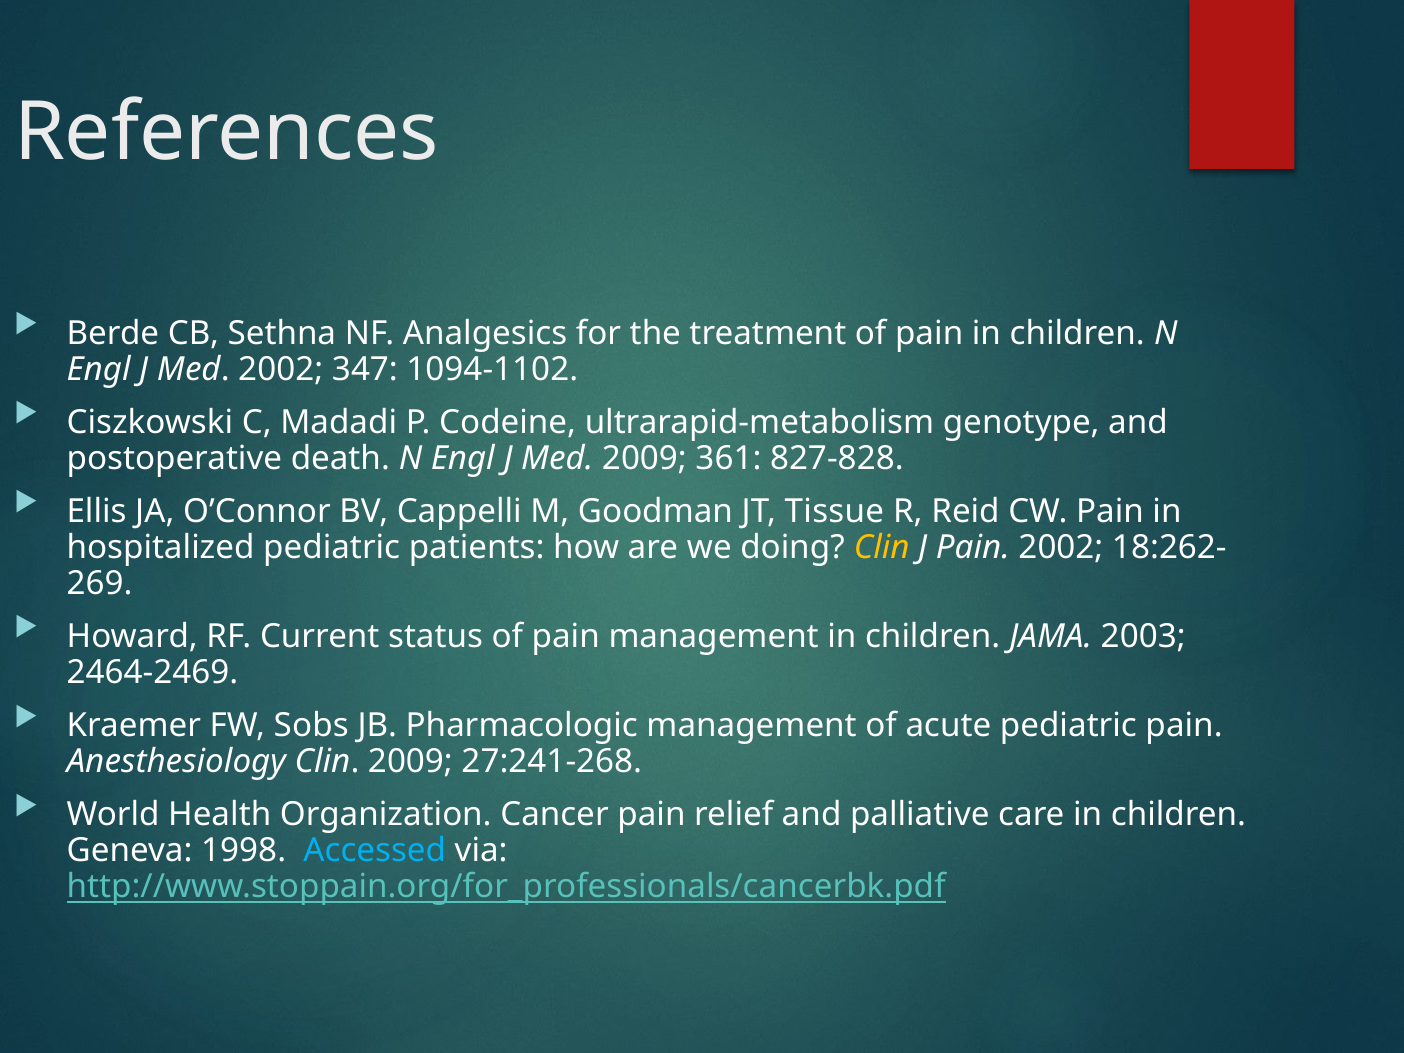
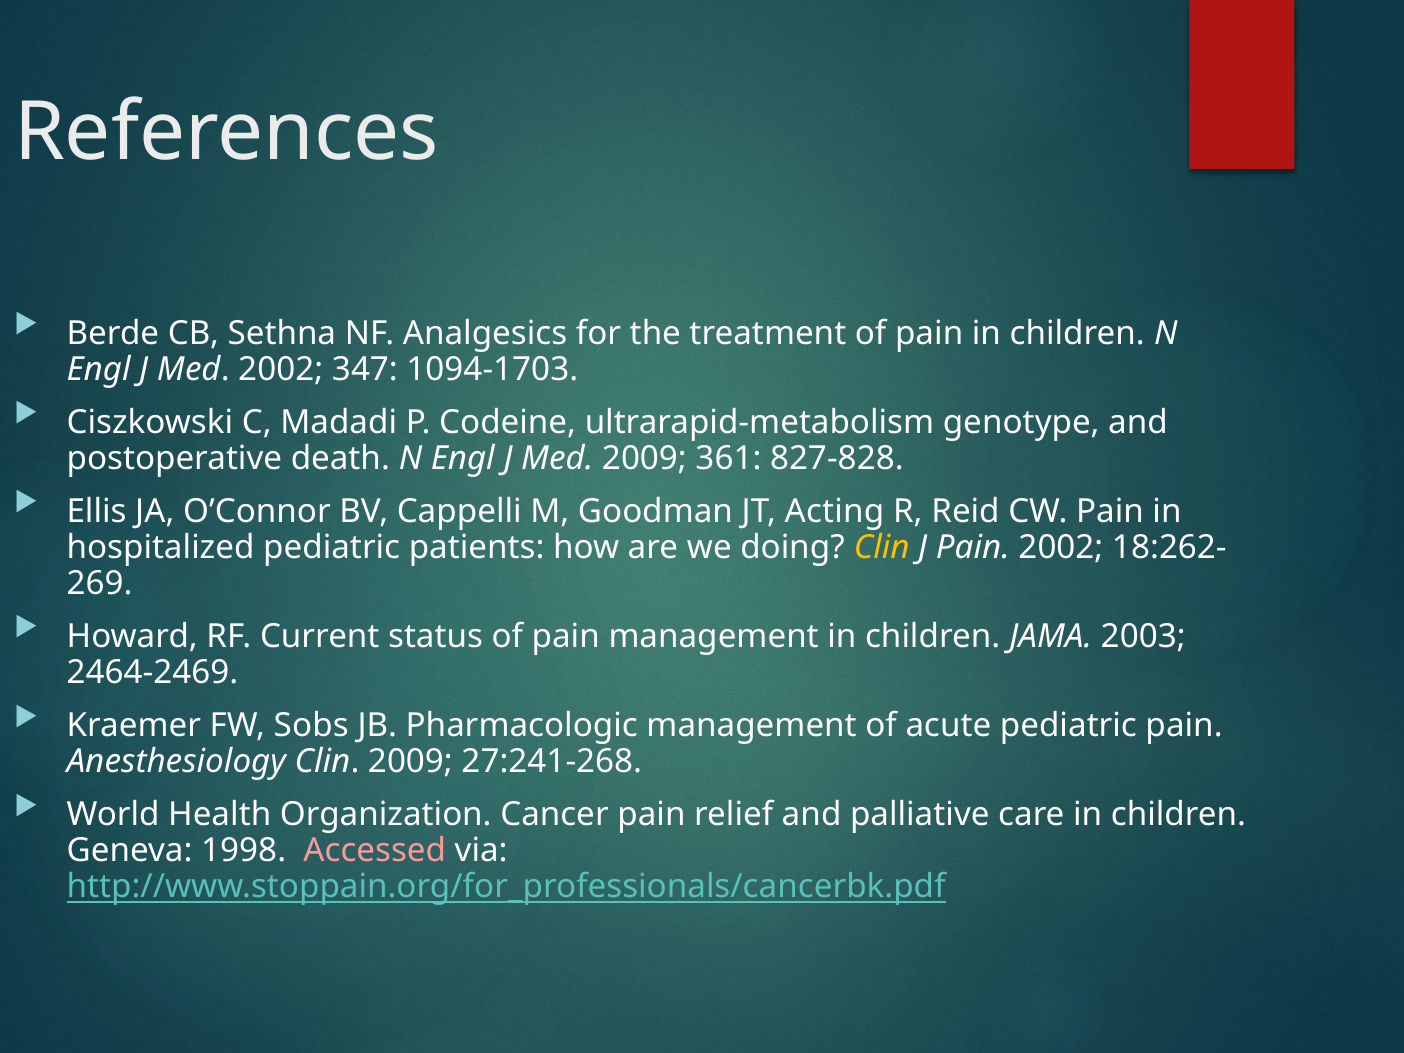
1094-1102: 1094-1102 -> 1094-1703
Tissue: Tissue -> Acting
Accessed colour: light blue -> pink
